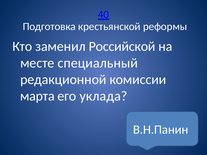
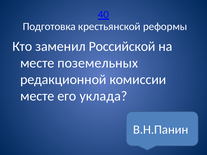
специальный: специальный -> поземельных
марта at (37, 96): марта -> месте
